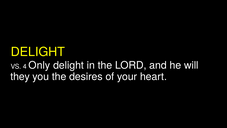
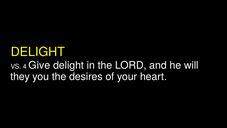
Only: Only -> Give
